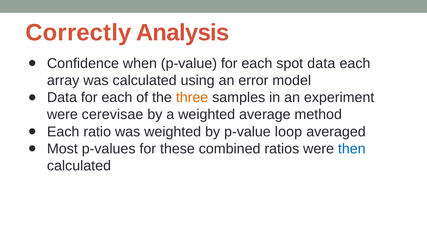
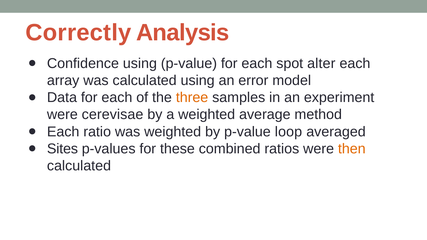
Confidence when: when -> using
spot data: data -> alter
Most: Most -> Sites
then colour: blue -> orange
